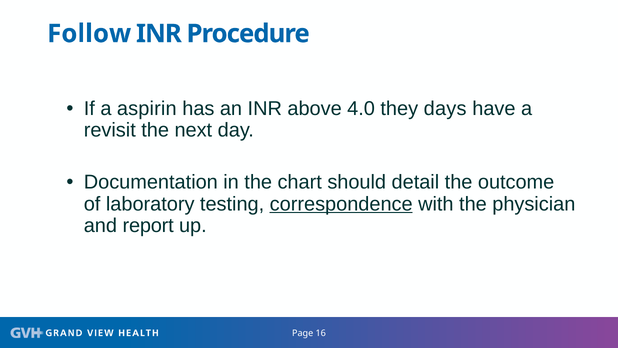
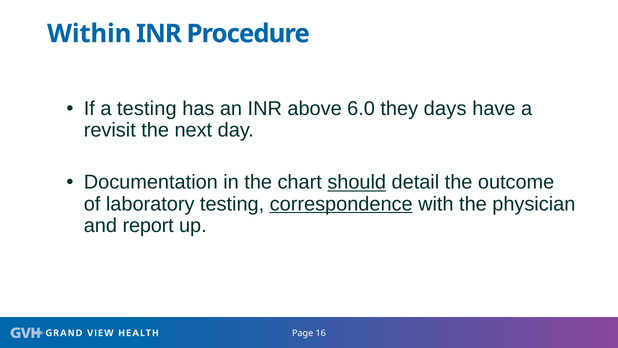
Follow: Follow -> Within
a aspirin: aspirin -> testing
4.0: 4.0 -> 6.0
should underline: none -> present
